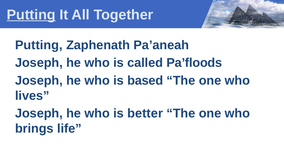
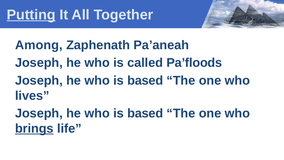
Putting at (39, 45): Putting -> Among
better at (145, 113): better -> based
brings underline: none -> present
